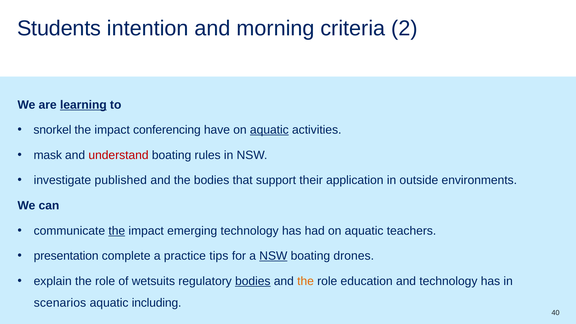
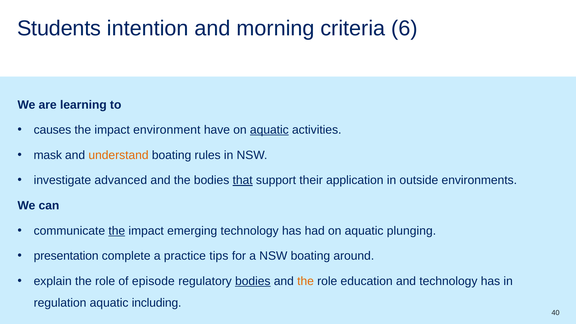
2: 2 -> 6
learning underline: present -> none
snorkel: snorkel -> causes
conferencing: conferencing -> environment
understand colour: red -> orange
published: published -> advanced
that underline: none -> present
teachers: teachers -> plunging
NSW at (273, 256) underline: present -> none
drones: drones -> around
wetsuits: wetsuits -> episode
scenarios: scenarios -> regulation
